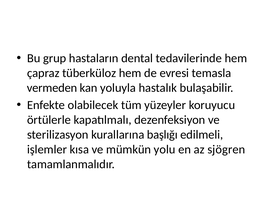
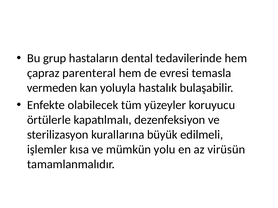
tüberküloz: tüberküloz -> parenteral
başlığı: başlığı -> büyük
sjögren: sjögren -> virüsün
